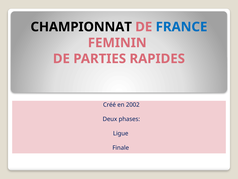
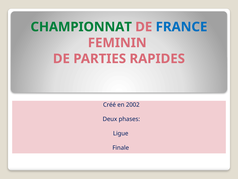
CHAMPIONNAT colour: black -> green
